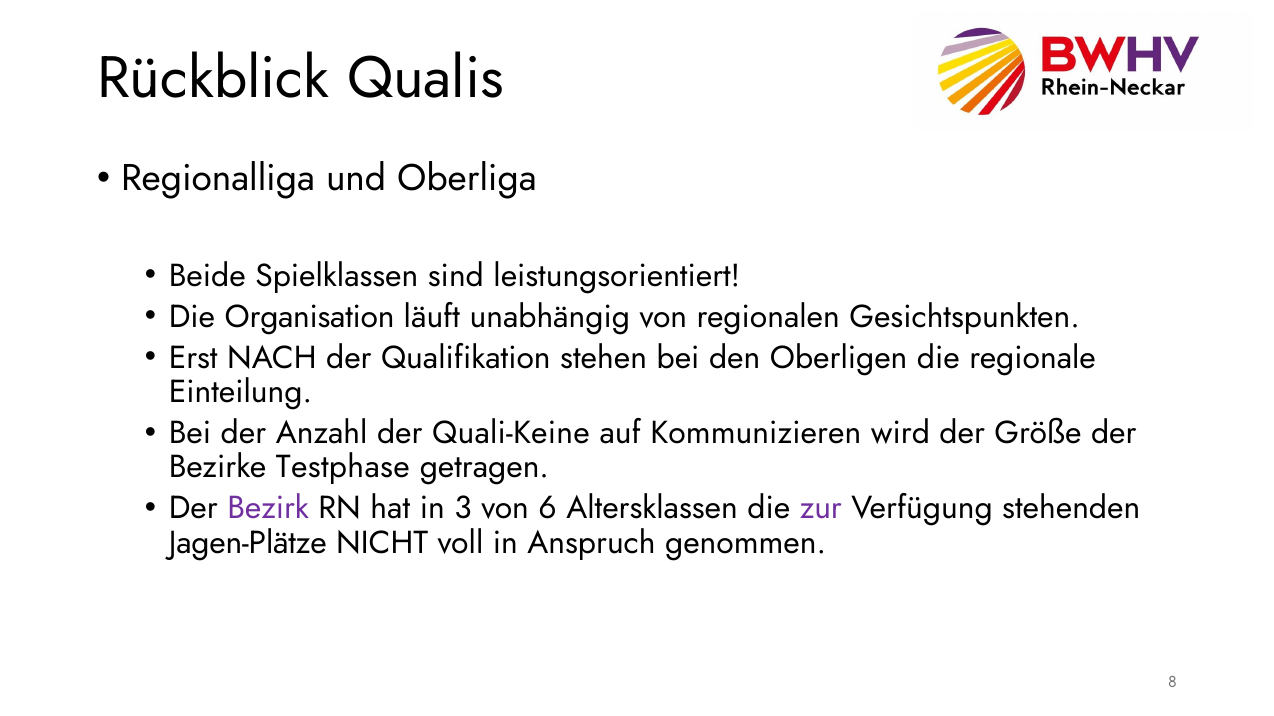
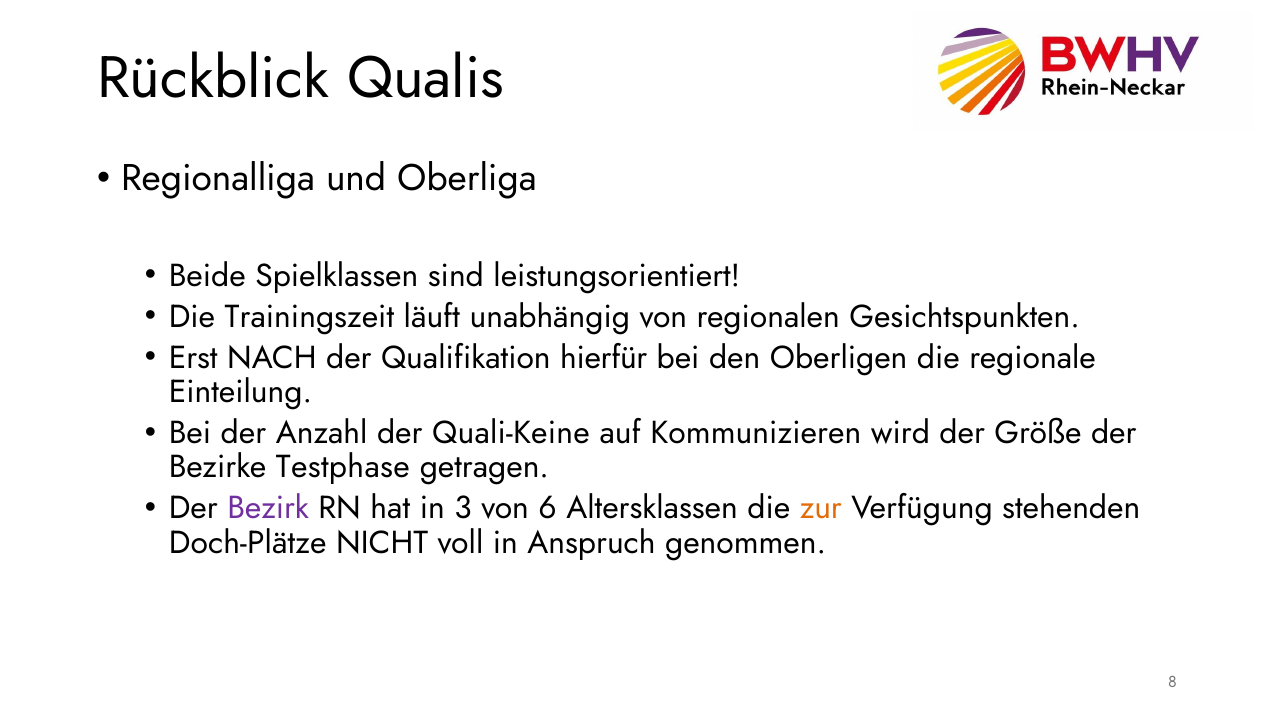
Organisation: Organisation -> Trainingszeit
stehen: stehen -> hierfür
zur colour: purple -> orange
Jagen-Plätze: Jagen-Plätze -> Doch-Plätze
